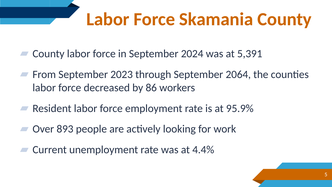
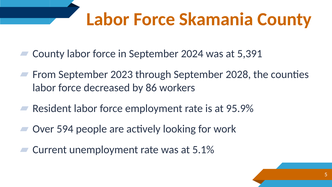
2064: 2064 -> 2028
893: 893 -> 594
4.4%: 4.4% -> 5.1%
